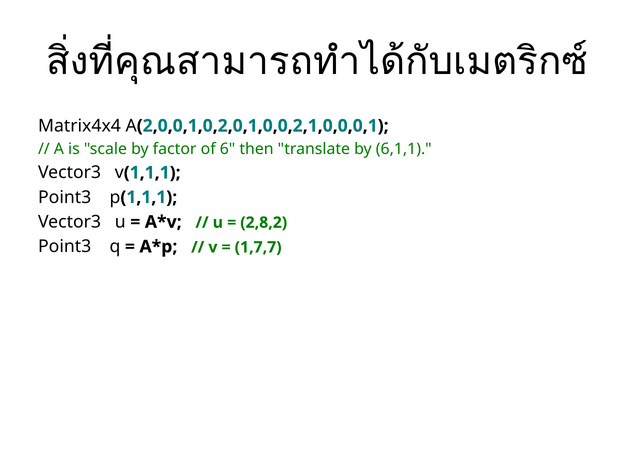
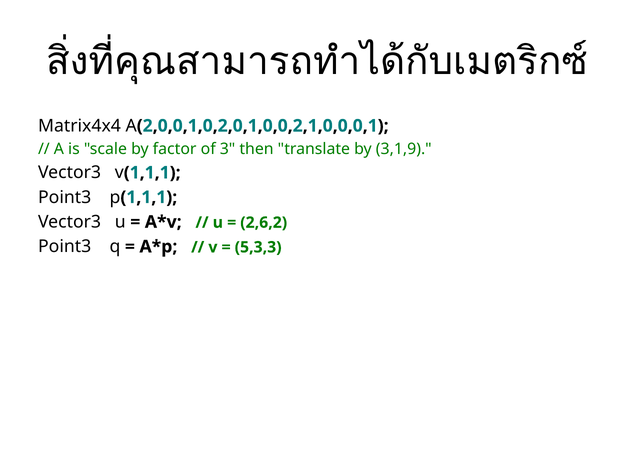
6: 6 -> 3
6,1,1: 6,1,1 -> 3,1,9
2,8,2: 2,8,2 -> 2,6,2
1,7,7: 1,7,7 -> 5,3,3
